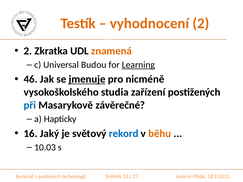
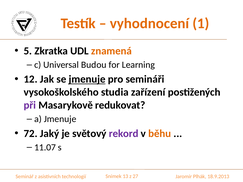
vyhodnocení 2: 2 -> 1
2 at (28, 51): 2 -> 5
Learning underline: present -> none
46: 46 -> 12
nicméně: nicméně -> semináři
při colour: blue -> purple
závěrečné: závěrečné -> redukovat
a Hapticky: Hapticky -> Jmenuje
16: 16 -> 72
rekord colour: blue -> purple
10.03: 10.03 -> 11.07
